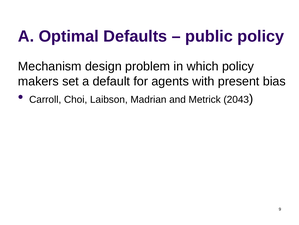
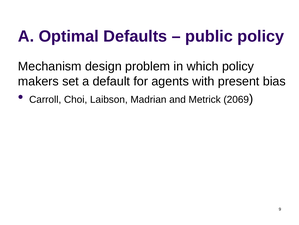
2043: 2043 -> 2069
